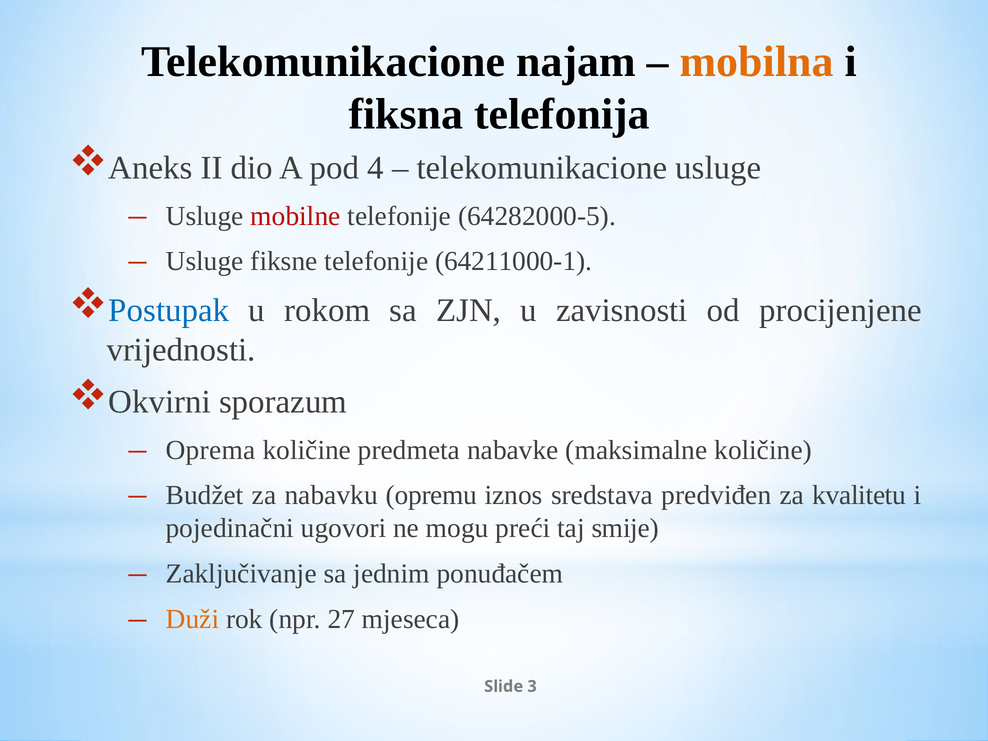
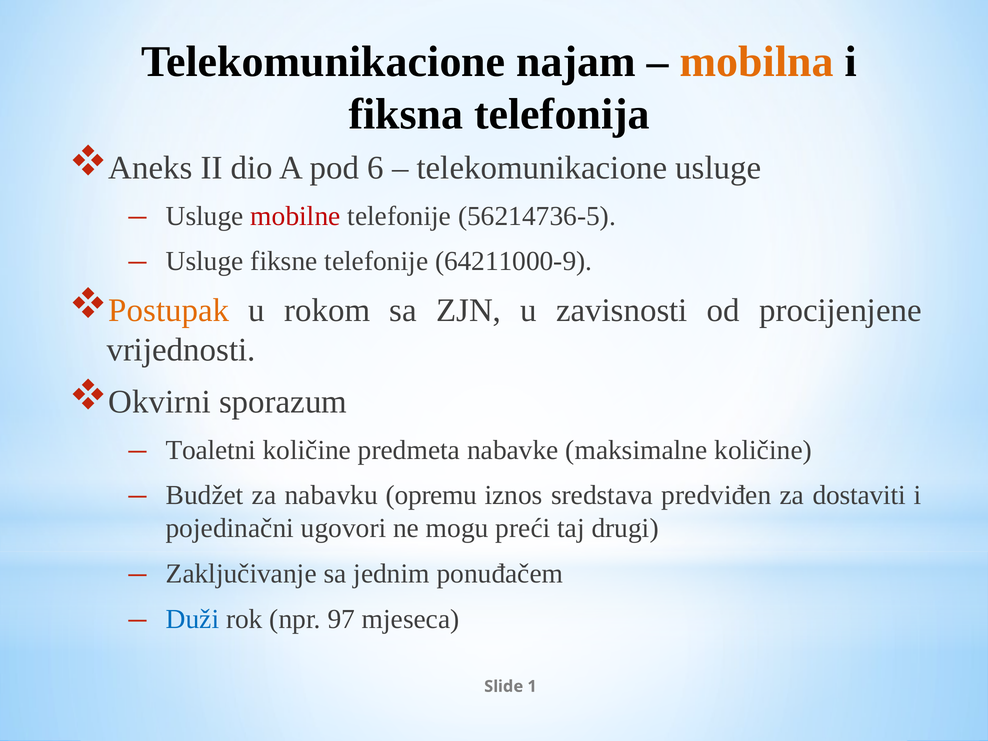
4: 4 -> 6
64282000-5: 64282000-5 -> 56214736-5
64211000-1: 64211000-1 -> 64211000-9
Postupak colour: blue -> orange
Oprema: Oprema -> Toaletni
kvalitetu: kvalitetu -> dostaviti
smije: smije -> drugi
Duži colour: orange -> blue
27: 27 -> 97
3: 3 -> 1
